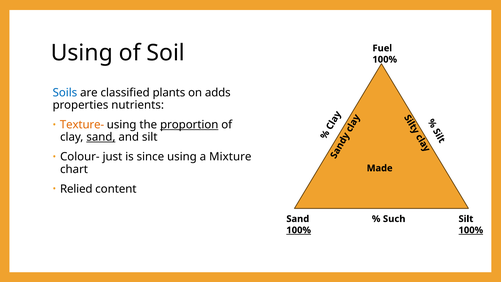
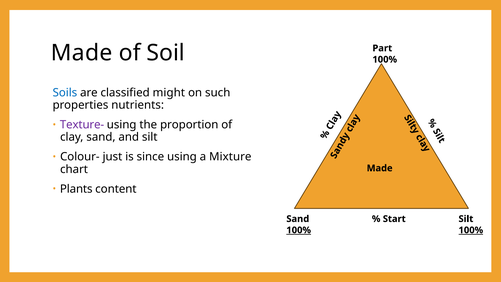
Using at (82, 53): Using -> Made
Fuel: Fuel -> Part
plants: plants -> might
adds: adds -> such
Texture- colour: orange -> purple
proportion underline: present -> none
sand at (101, 137) underline: present -> none
Relied: Relied -> Plants
Such: Such -> Start
